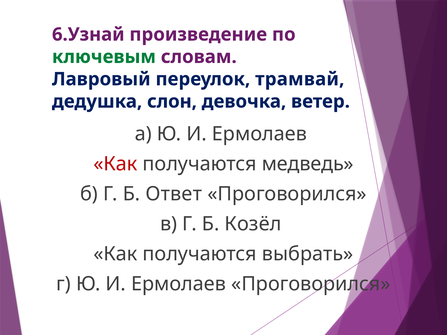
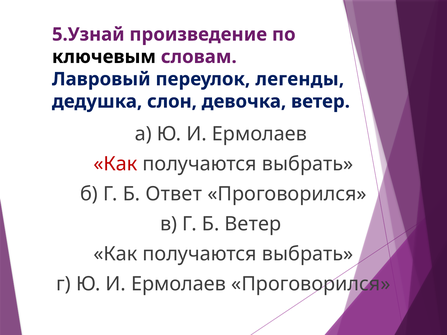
6.Узнай: 6.Узнай -> 5.Узнай
ключевым colour: green -> black
трамвай: трамвай -> легенды
медведь at (308, 164): медведь -> выбрать
Б Козёл: Козёл -> Ветер
